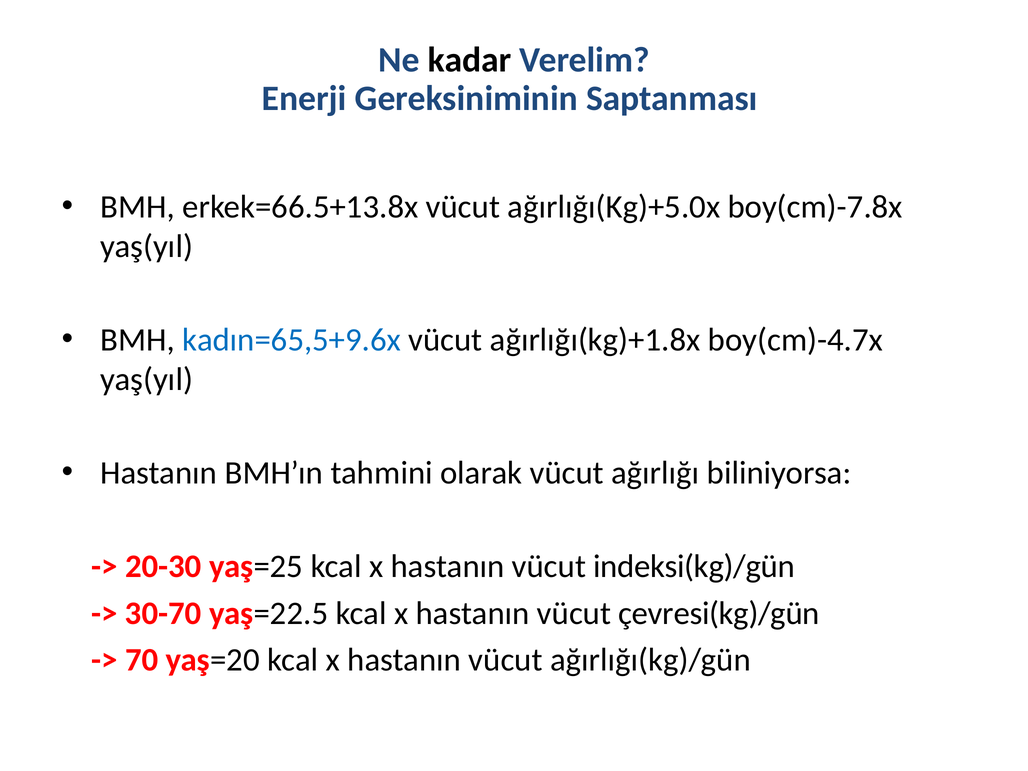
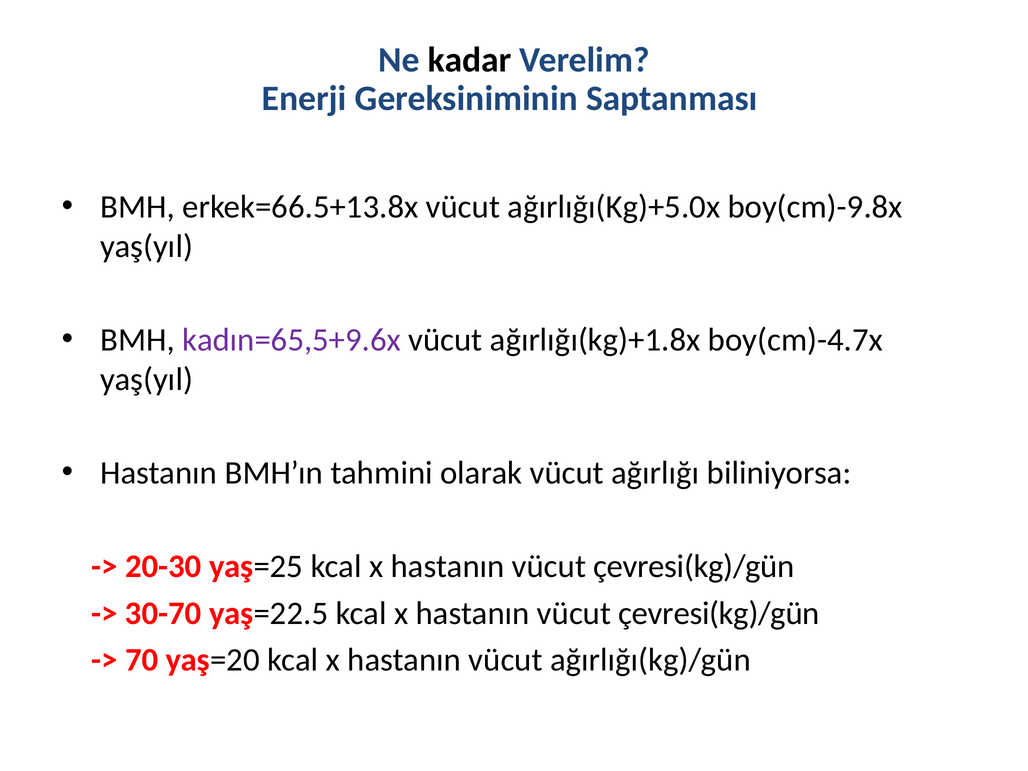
boy(cm)-7.8x: boy(cm)-7.8x -> boy(cm)-9.8x
kadın=65,5+9.6x colour: blue -> purple
indeksi(kg)/gün at (694, 567): indeksi(kg)/gün -> çevresi(kg)/gün
